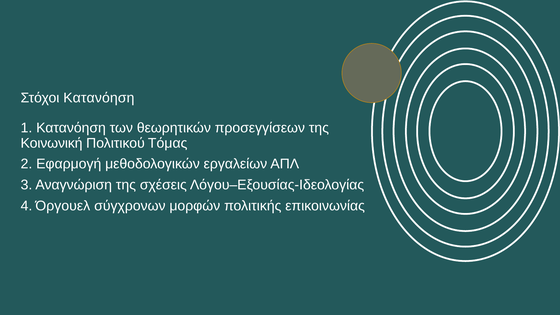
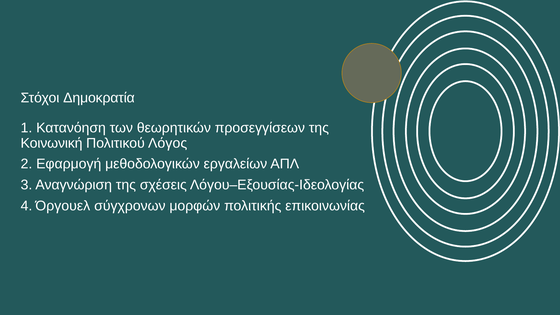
Στόχοι Κατανόηση: Κατανόηση -> Δημοκρατία
Τόμας: Τόμας -> Λόγος
